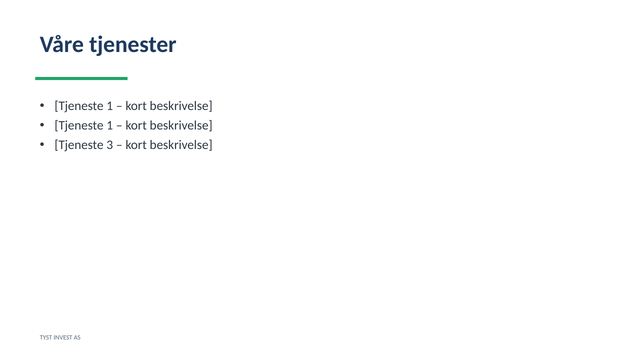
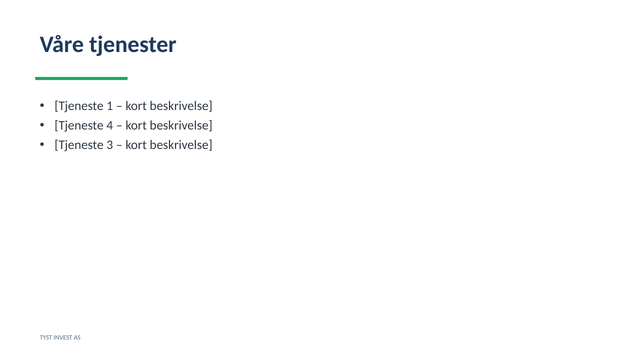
1 at (110, 126): 1 -> 4
